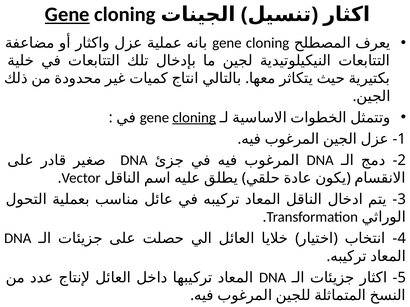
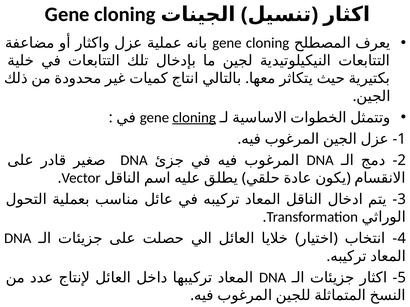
Gene at (67, 15) underline: present -> none
